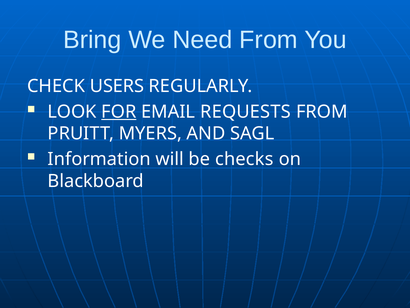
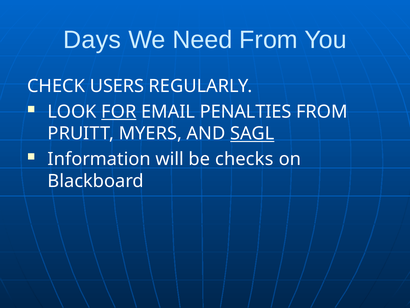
Bring: Bring -> Days
REQUESTS: REQUESTS -> PENALTIES
SAGL underline: none -> present
